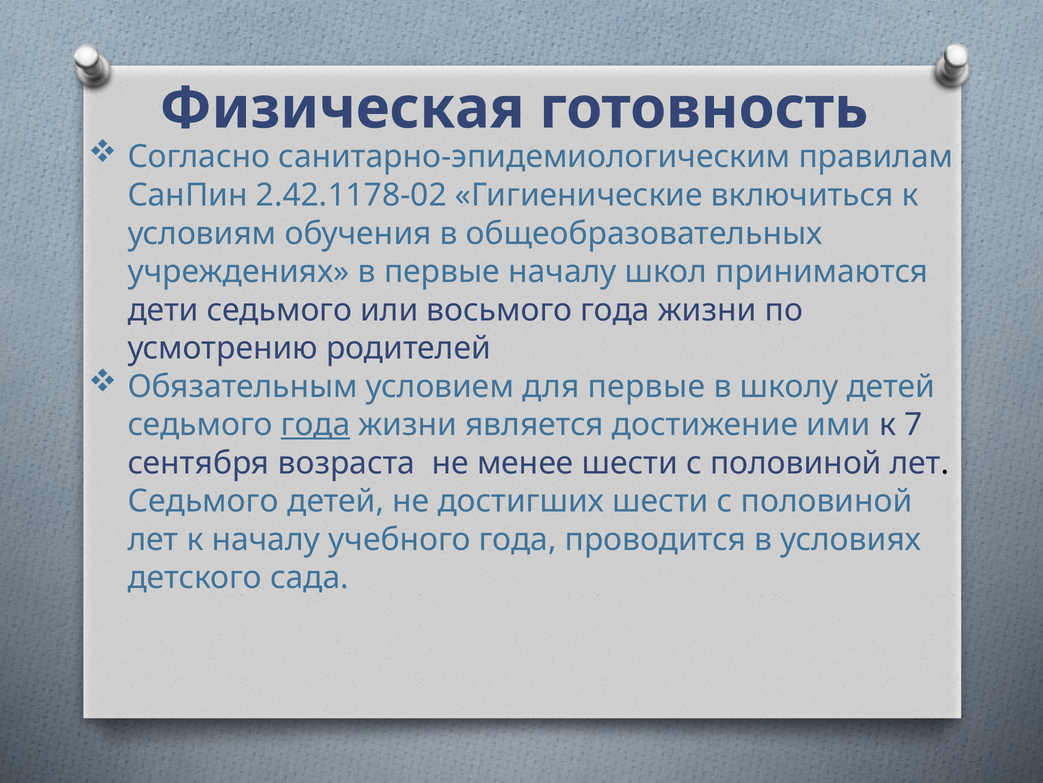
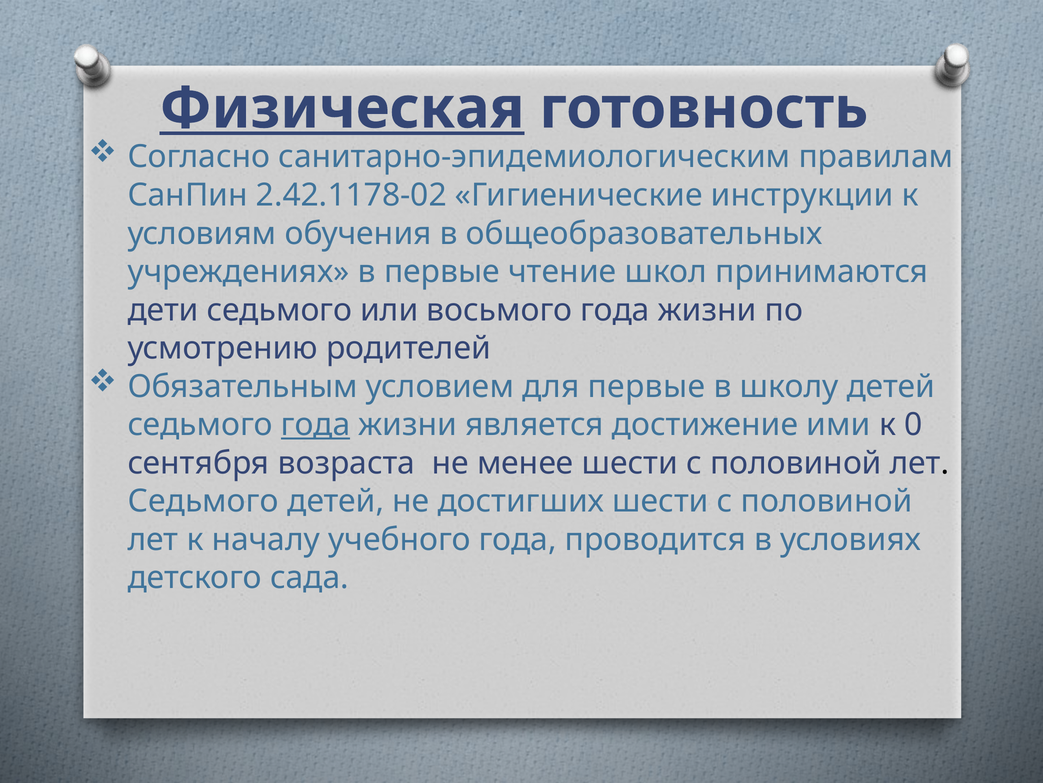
Физическая underline: none -> present
включиться: включиться -> инструкции
первые началу: началу -> чтение
7: 7 -> 0
